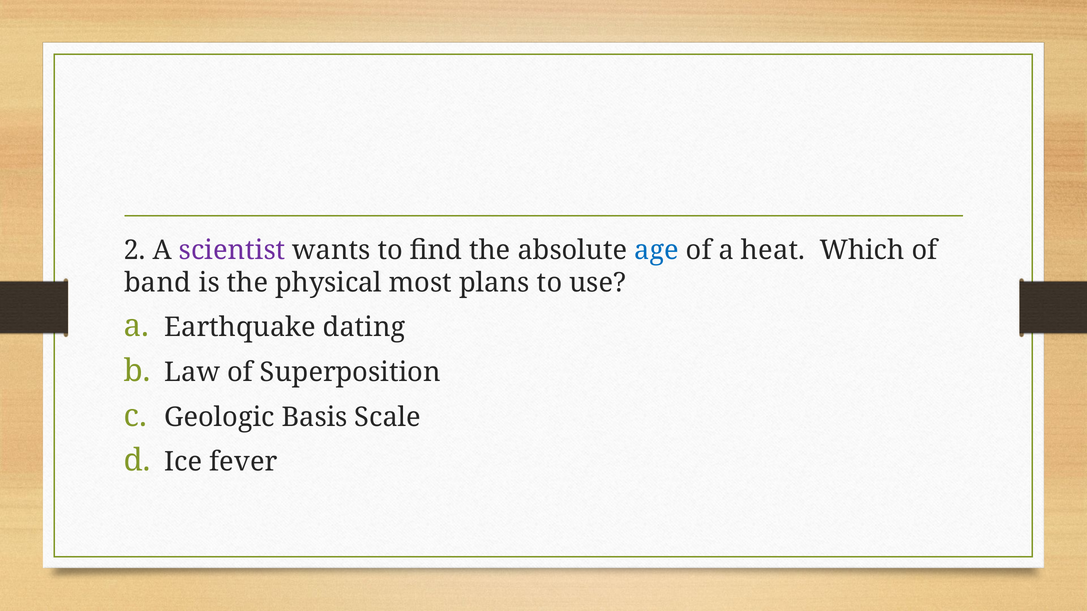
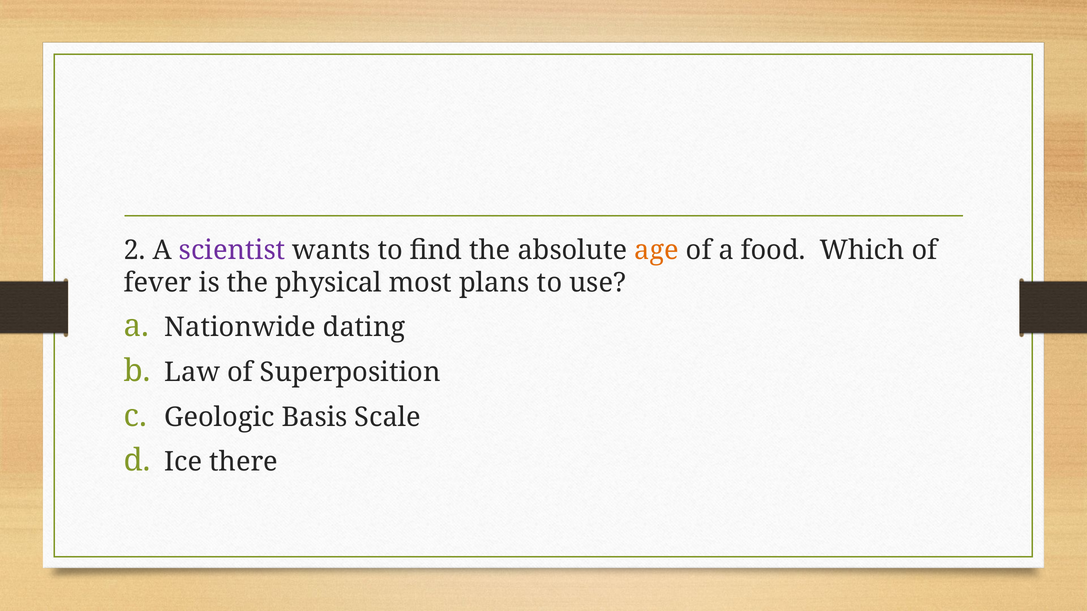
age colour: blue -> orange
heat: heat -> food
band: band -> fever
Earthquake: Earthquake -> Nationwide
fever: fever -> there
